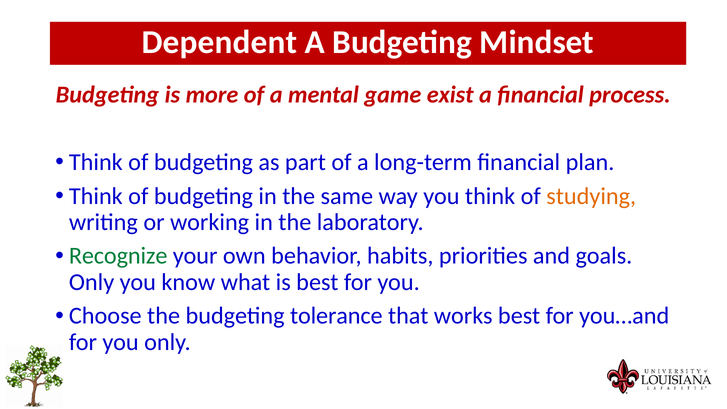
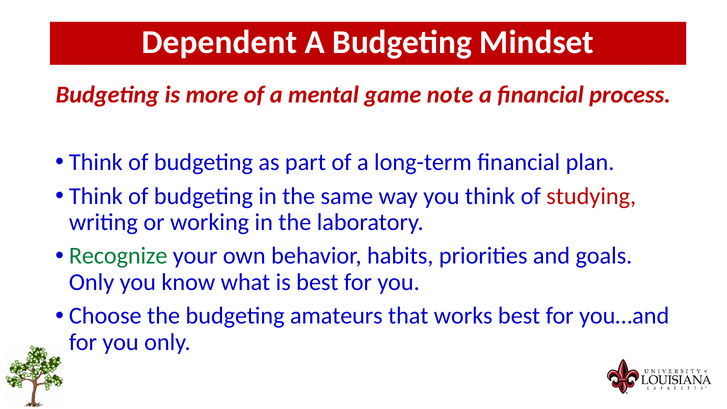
exist: exist -> note
studying colour: orange -> red
tolerance: tolerance -> amateurs
